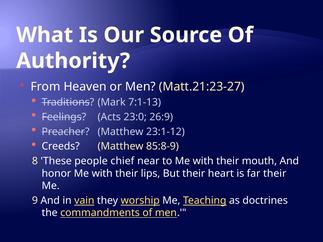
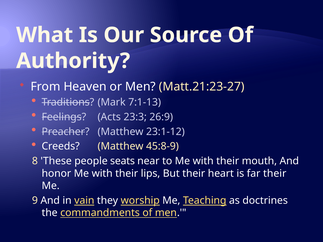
23:0: 23:0 -> 23:3
85:8-9: 85:8-9 -> 45:8-9
chief: chief -> seats
